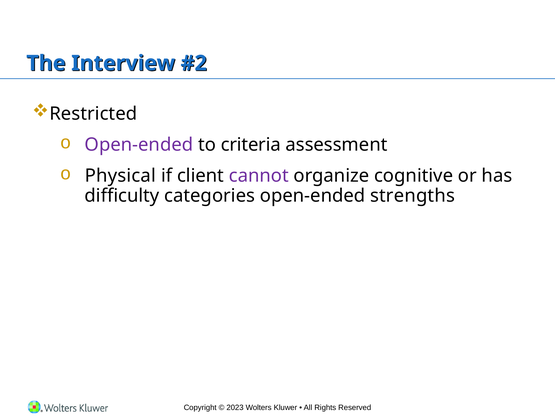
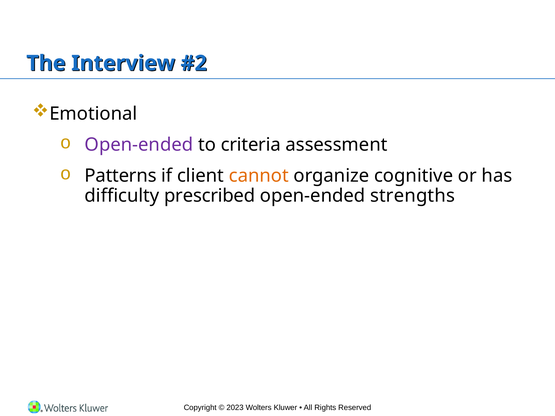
Restricted: Restricted -> Emotional
Physical: Physical -> Patterns
cannot colour: purple -> orange
categories: categories -> prescribed
